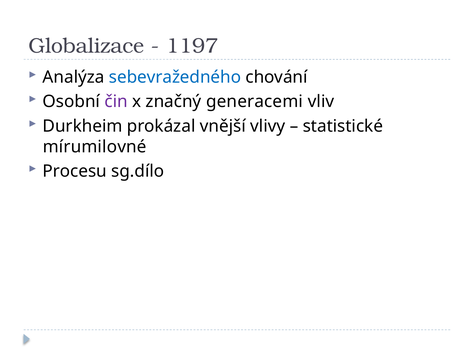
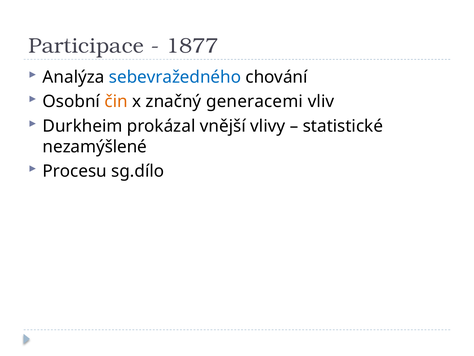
Globalizace: Globalizace -> Participace
1197: 1197 -> 1877
čin colour: purple -> orange
mírumilovné: mírumilovné -> nezamýšlené
